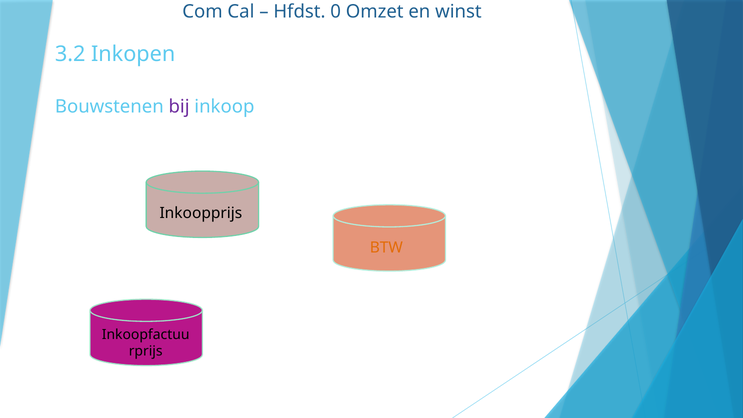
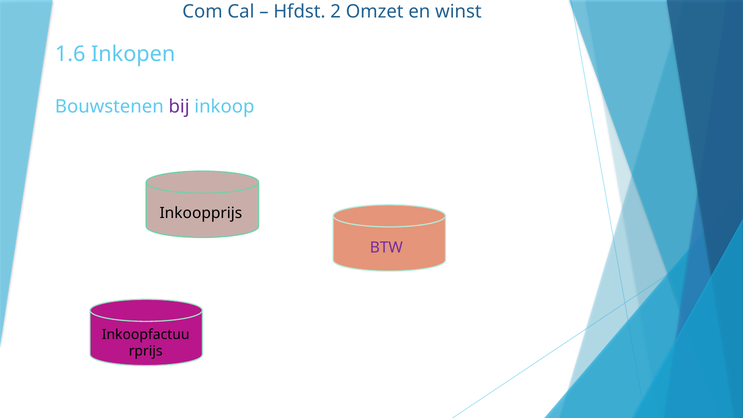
0: 0 -> 2
3.2: 3.2 -> 1.6
BTW colour: orange -> purple
